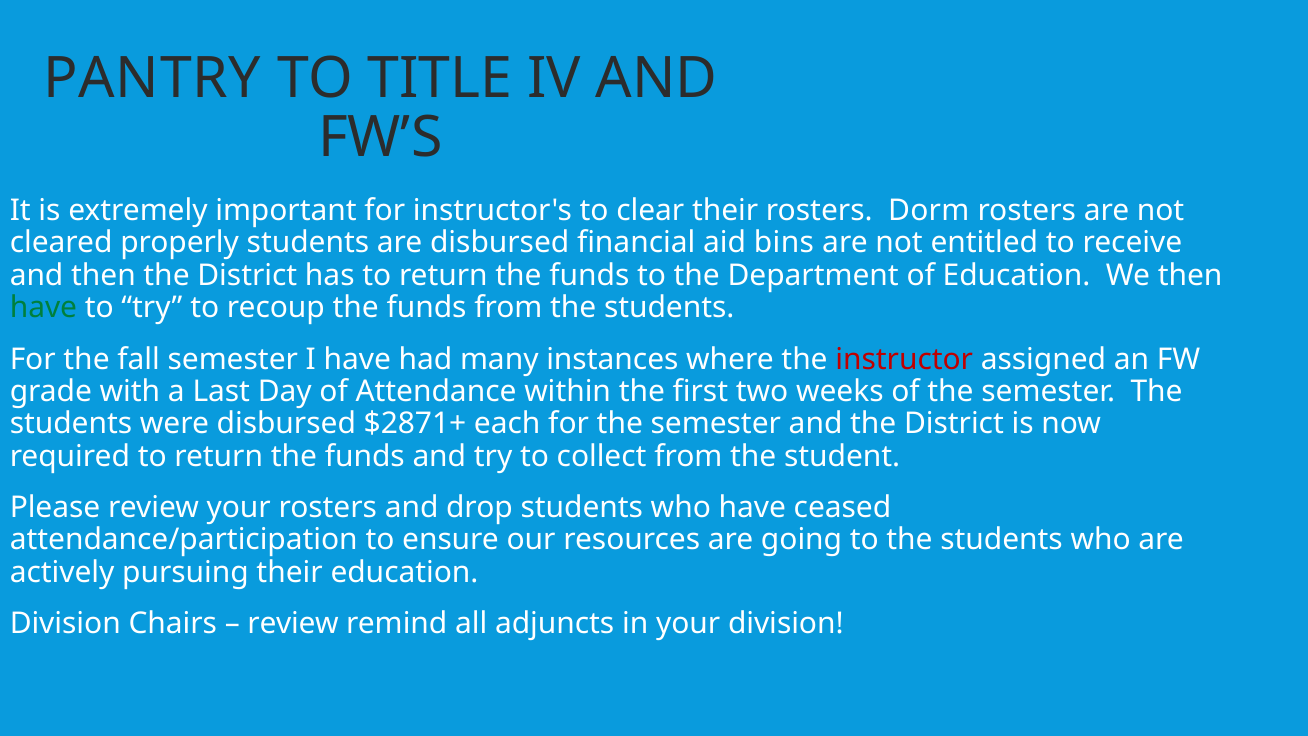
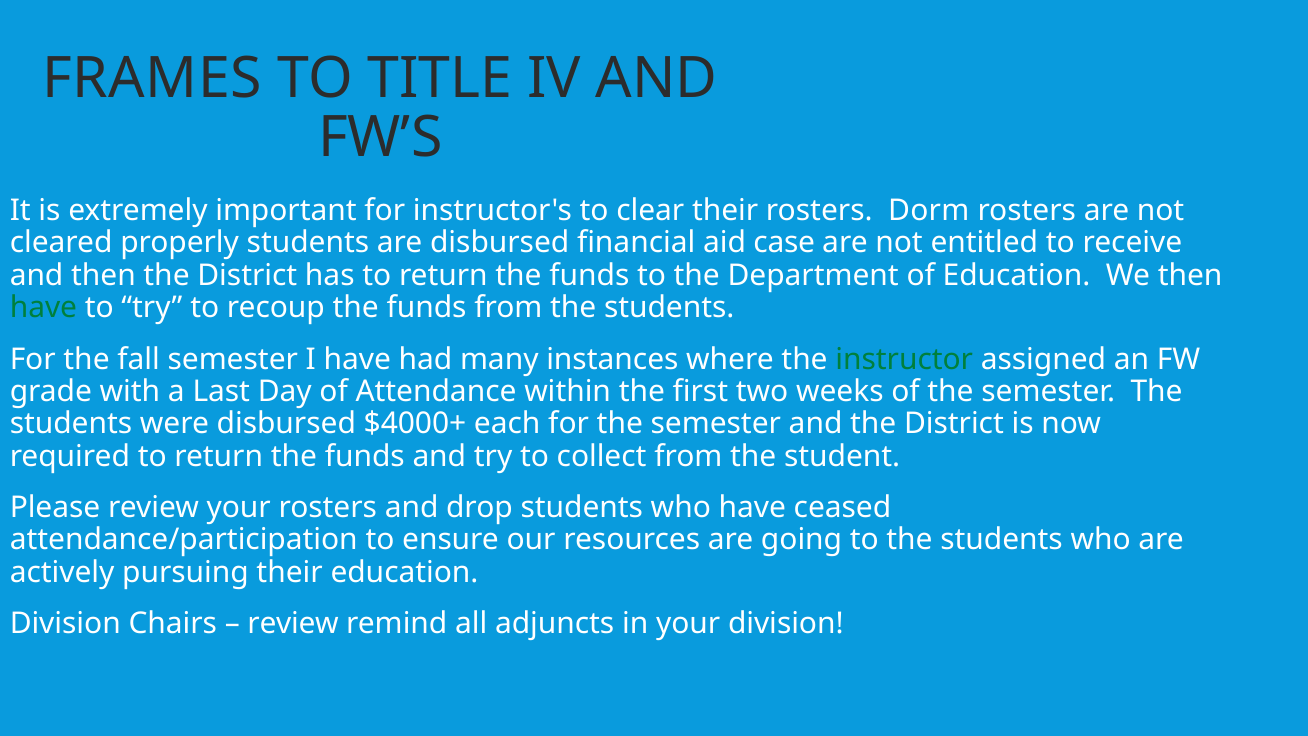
PANTRY: PANTRY -> FRAMES
bins: bins -> case
instructor colour: red -> green
$2871+: $2871+ -> $4000+
